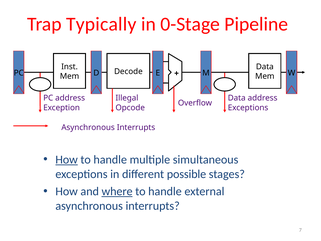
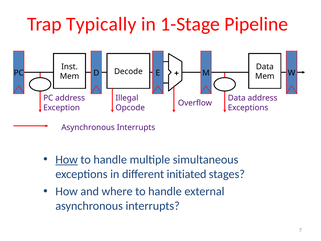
0-Stage: 0-Stage -> 1-Stage
possible: possible -> initiated
where underline: present -> none
